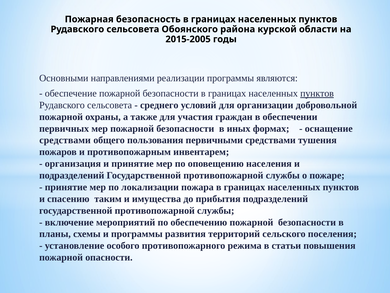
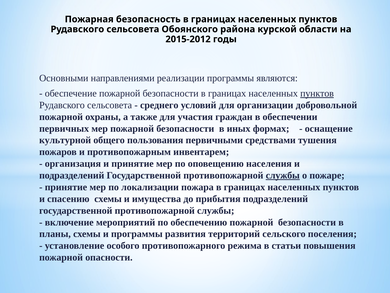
2015-2005: 2015-2005 -> 2015-2012
средствами at (65, 140): средствами -> культурной
службы at (283, 175) underline: none -> present
спасению таким: таким -> схемы
